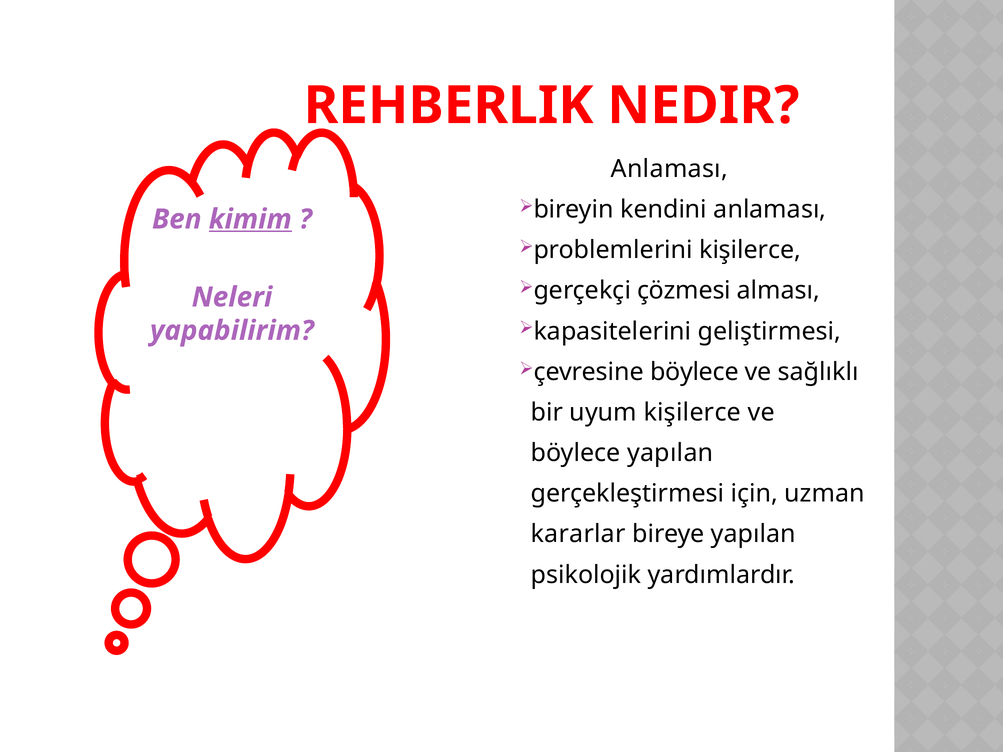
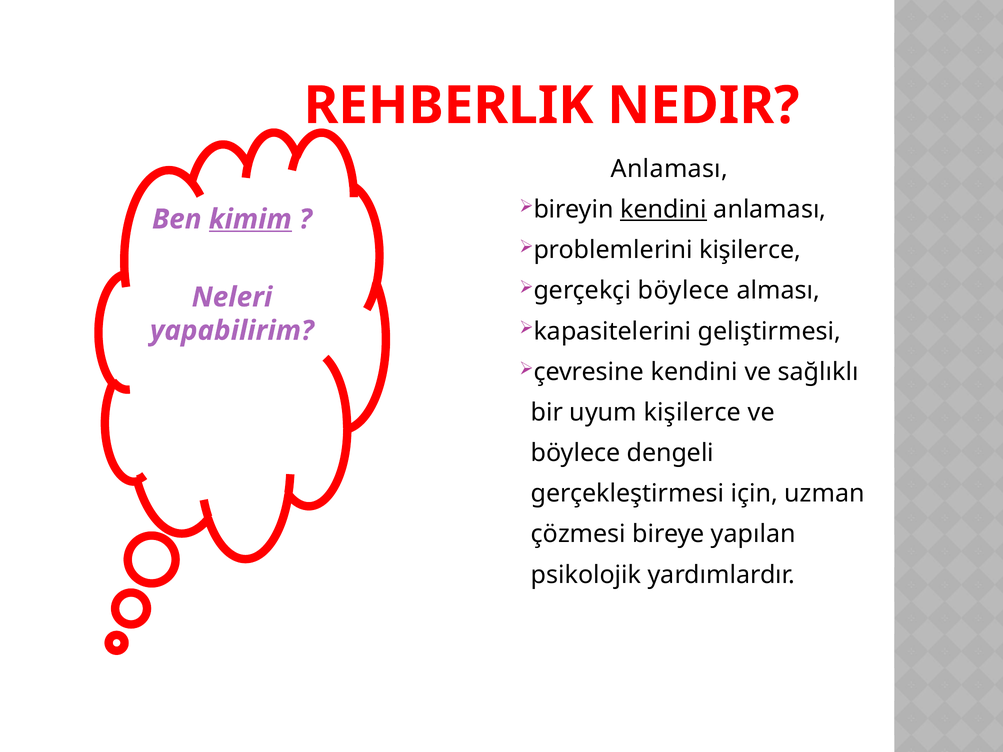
kendini at (664, 210) underline: none -> present
gerçekçi çözmesi: çözmesi -> böylece
çevresine böylece: böylece -> kendini
böylece yapılan: yapılan -> dengeli
kararlar: kararlar -> çözmesi
